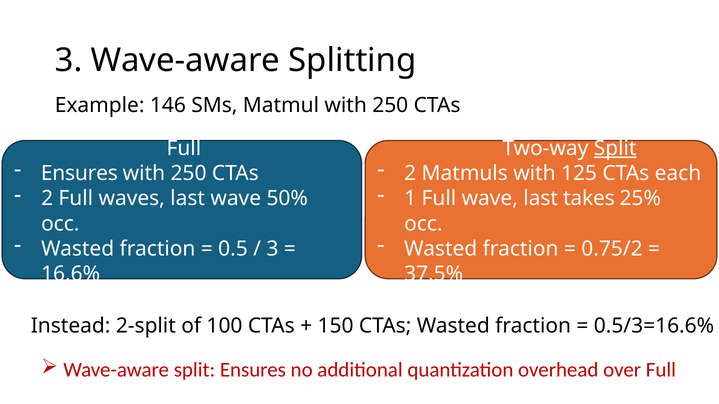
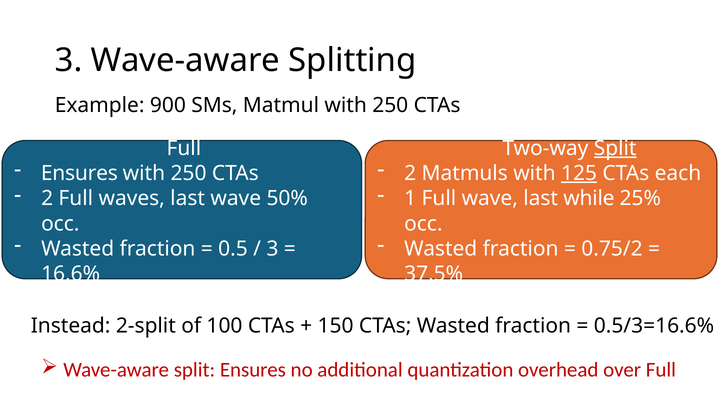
146: 146 -> 900
125 underline: none -> present
takes: takes -> while
